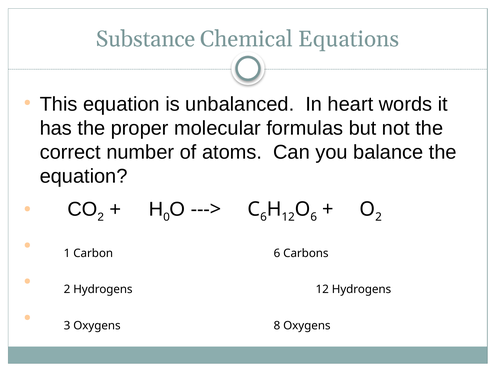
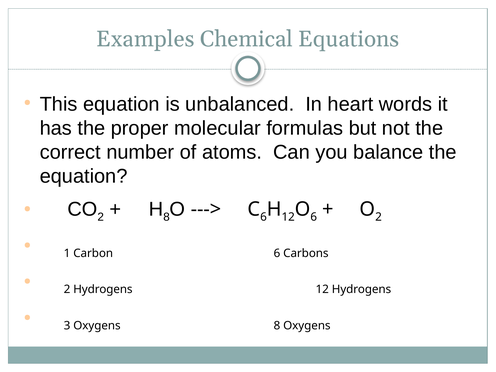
Substance: Substance -> Examples
0 at (167, 217): 0 -> 8
